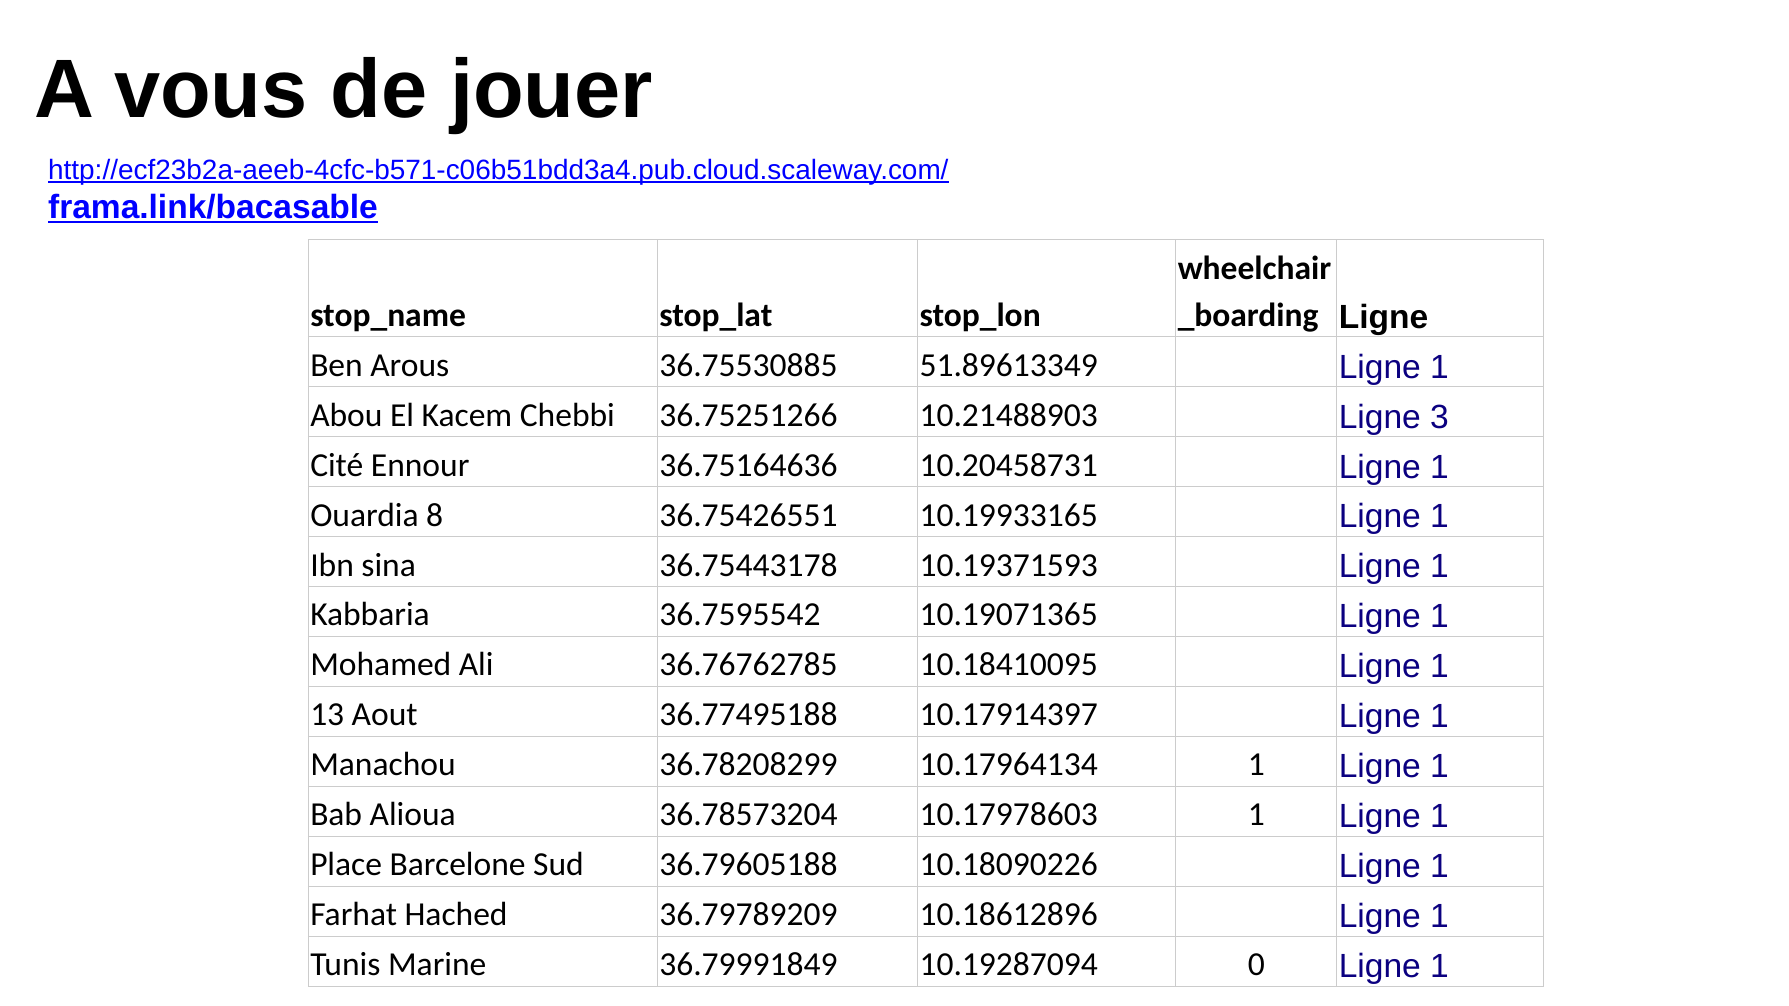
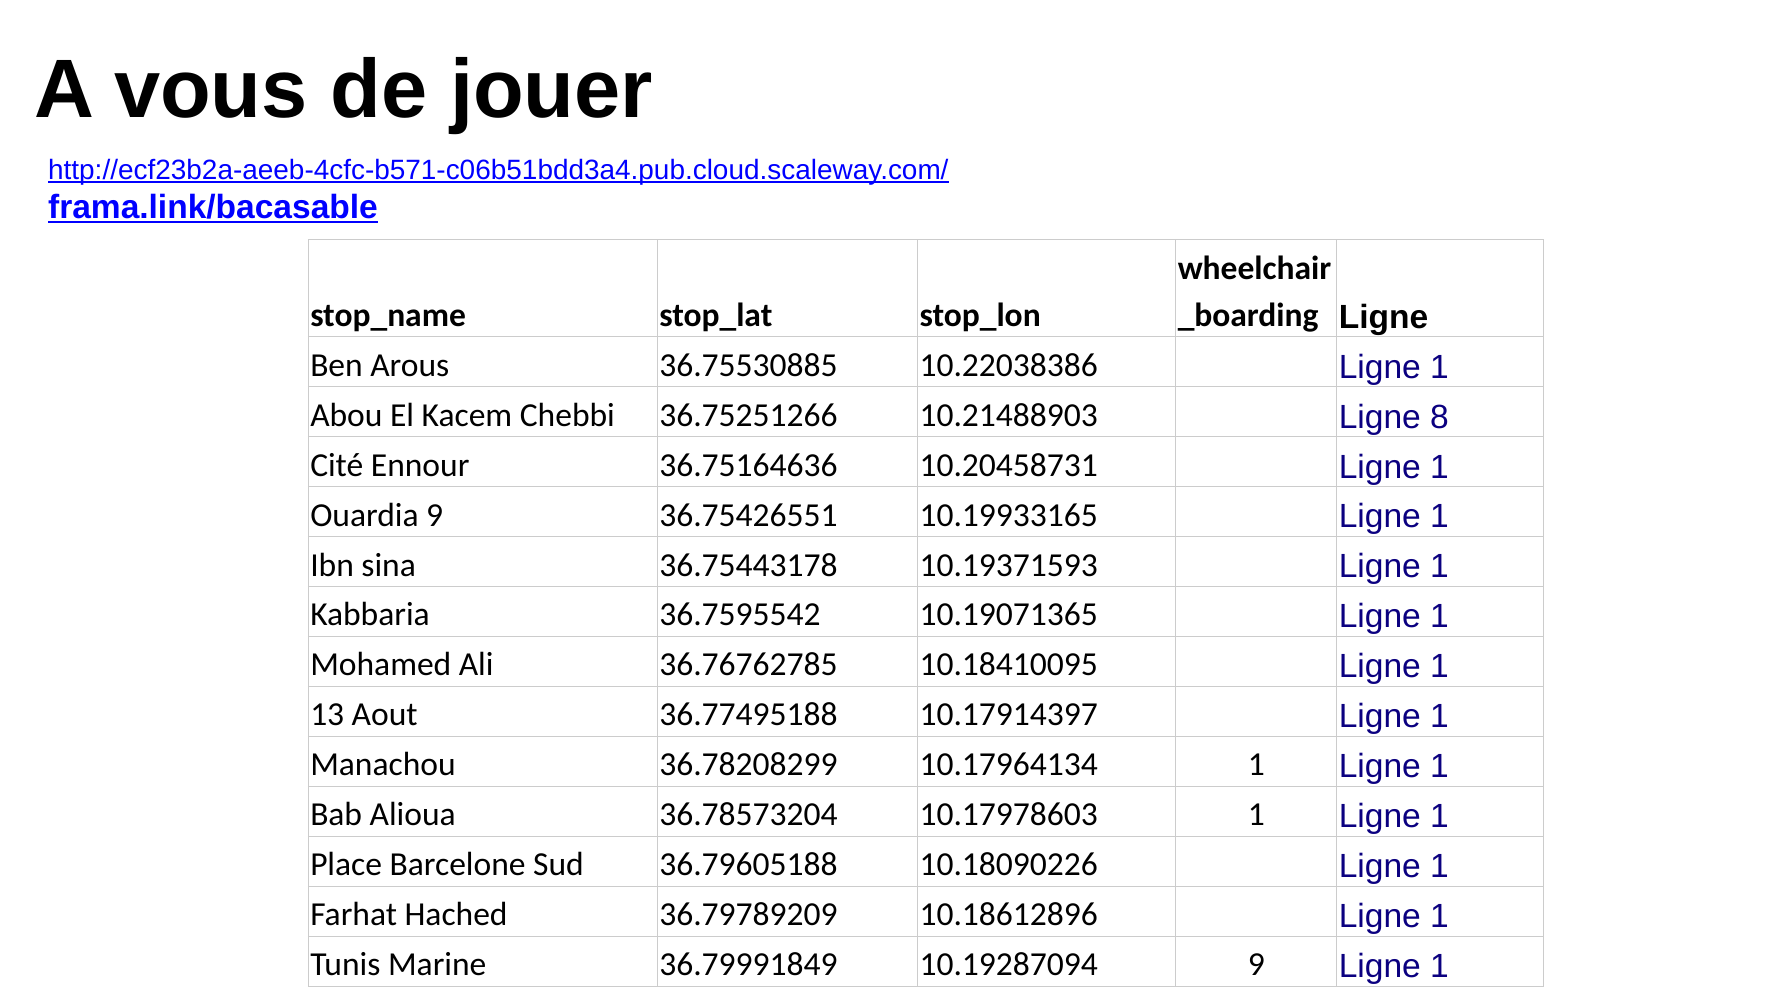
51.89613349: 51.89613349 -> 10.22038386
3: 3 -> 8
Ouardia 8: 8 -> 9
10.19287094 0: 0 -> 9
